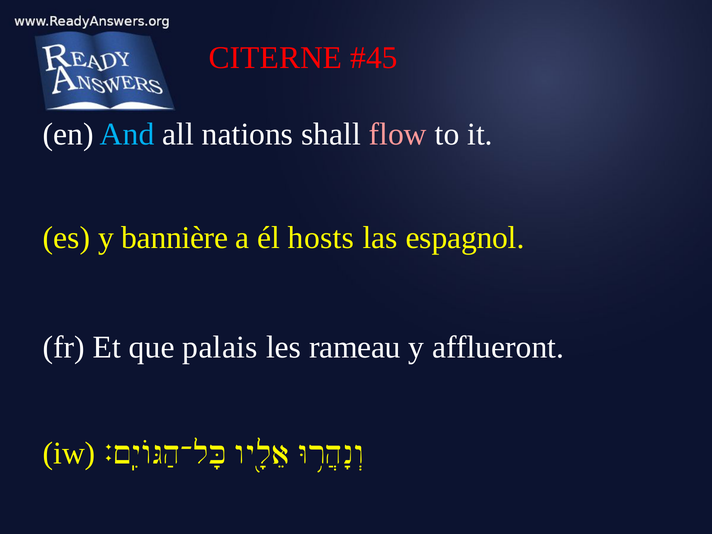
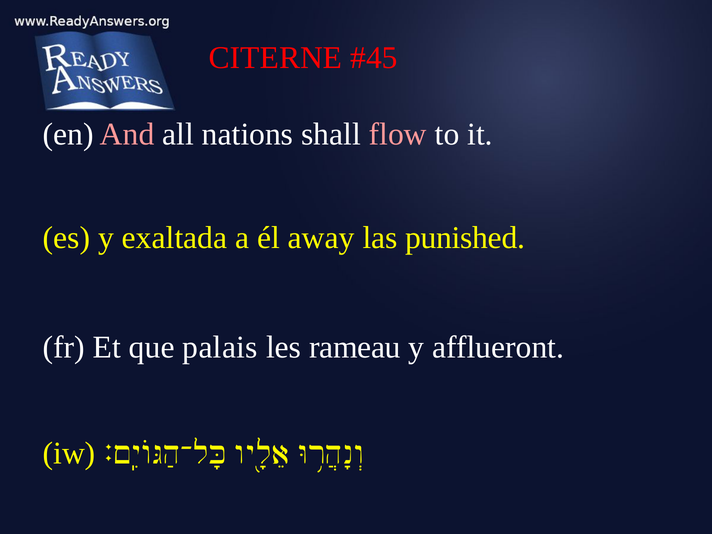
And colour: light blue -> pink
bannière: bannière -> exaltada
hosts: hosts -> away
espagnol: espagnol -> punished
